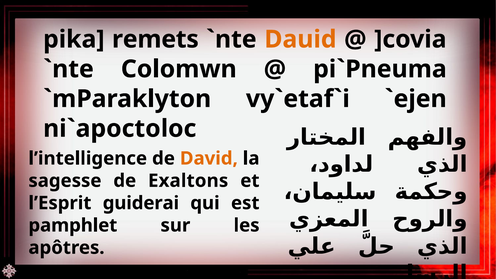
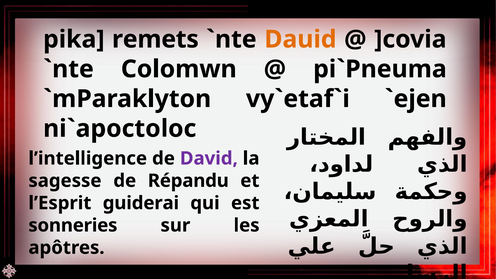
David colour: orange -> purple
Exaltons: Exaltons -> Répandu
pamphlet: pamphlet -> sonneries
